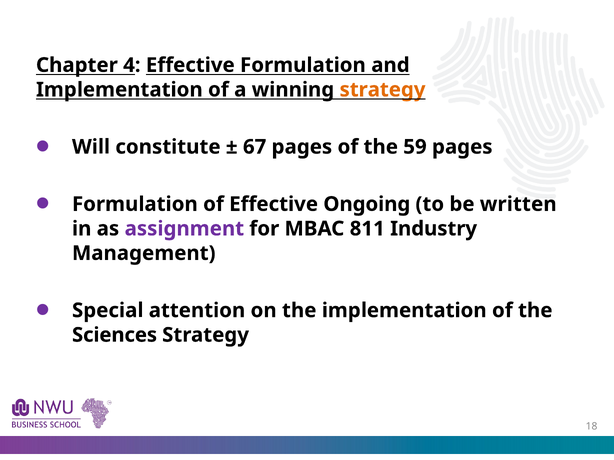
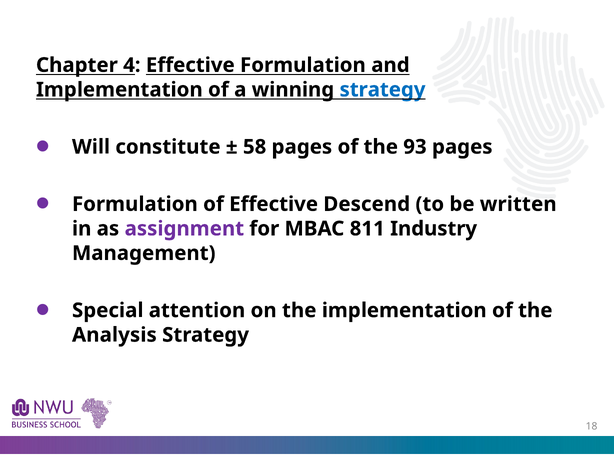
strategy at (383, 90) colour: orange -> blue
67: 67 -> 58
59: 59 -> 93
Ongoing: Ongoing -> Descend
Sciences: Sciences -> Analysis
